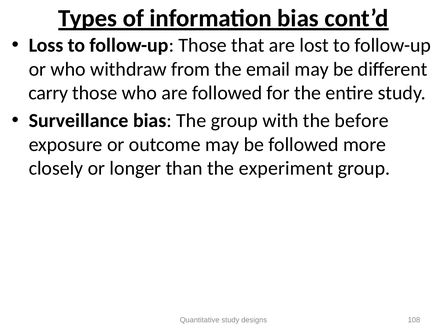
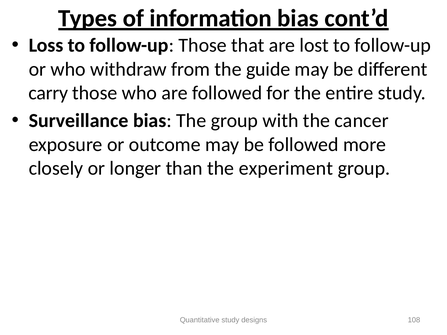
email: email -> guide
before: before -> cancer
